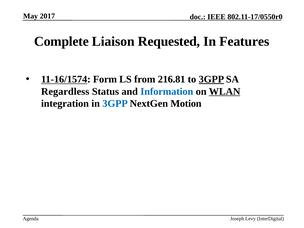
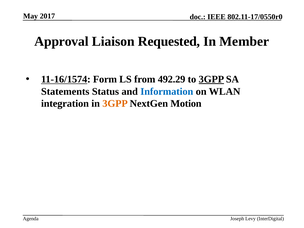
Complete: Complete -> Approval
Features: Features -> Member
216.81: 216.81 -> 492.29
Regardless: Regardless -> Statements
WLAN underline: present -> none
3GPP at (115, 104) colour: blue -> orange
